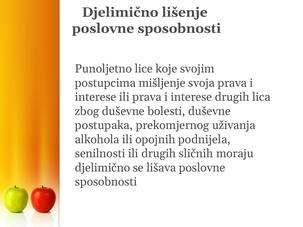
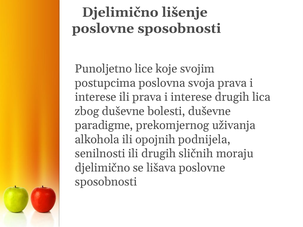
mišljenje: mišljenje -> poslovna
postupaka: postupaka -> paradigme
